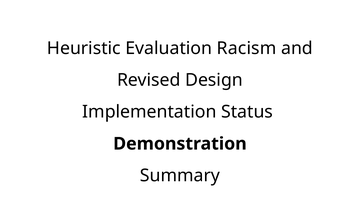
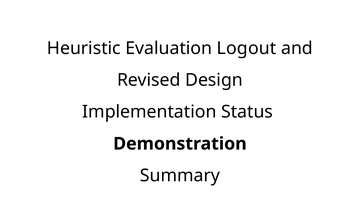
Racism: Racism -> Logout
